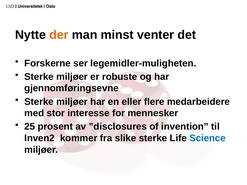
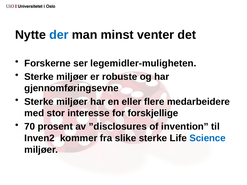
der colour: orange -> blue
mennesker: mennesker -> forskjellige
25: 25 -> 70
